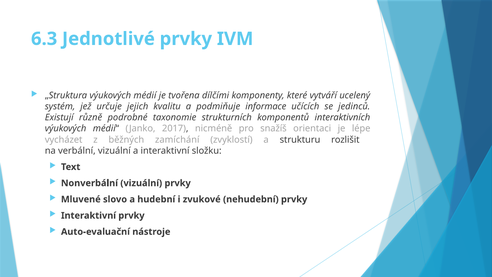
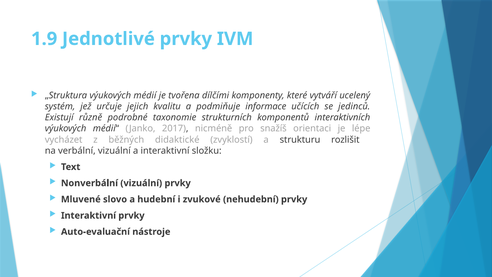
6.3: 6.3 -> 1.9
zamíchání: zamíchání -> didaktické
